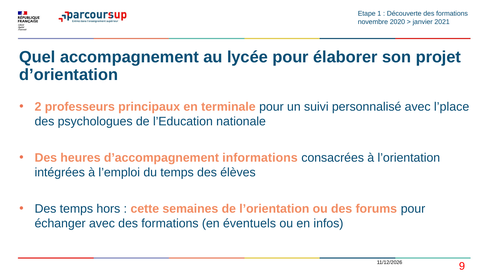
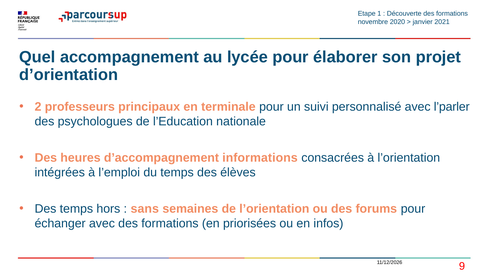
l’place: l’place -> l’parler
cette: cette -> sans
éventuels: éventuels -> priorisées
